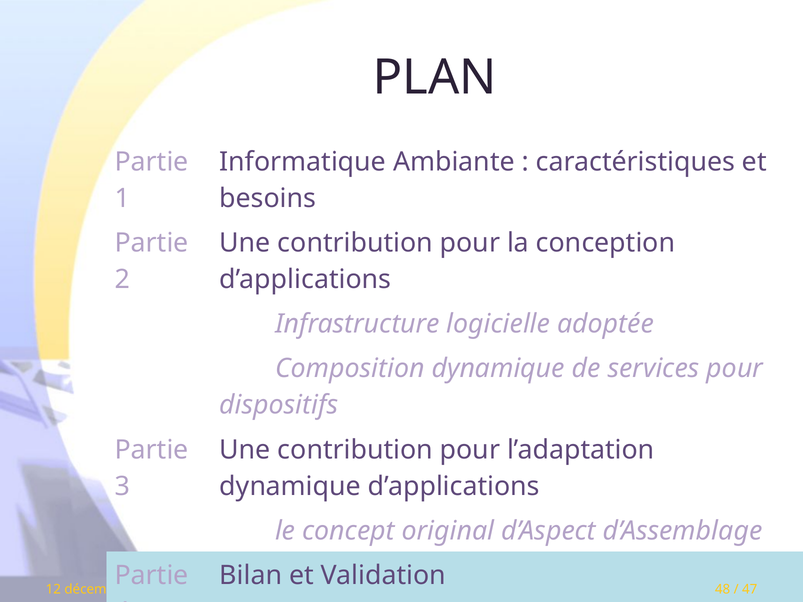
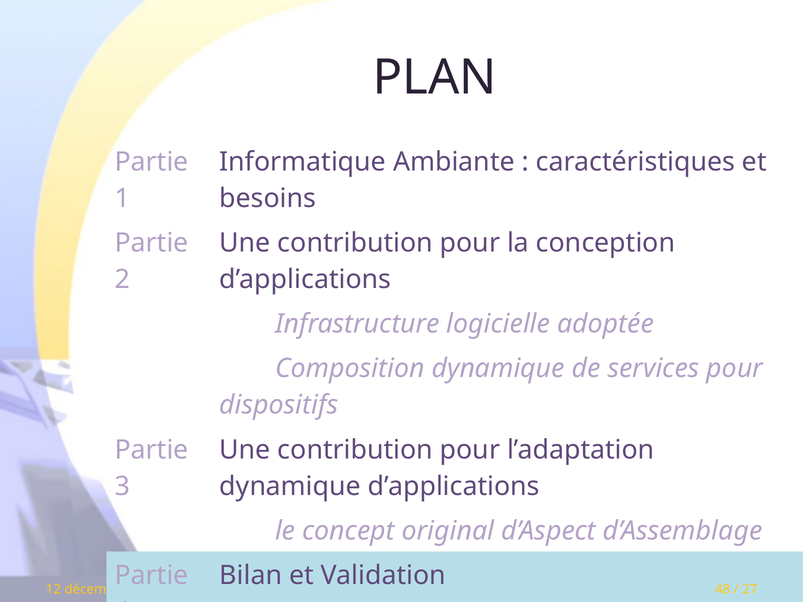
47: 47 -> 27
